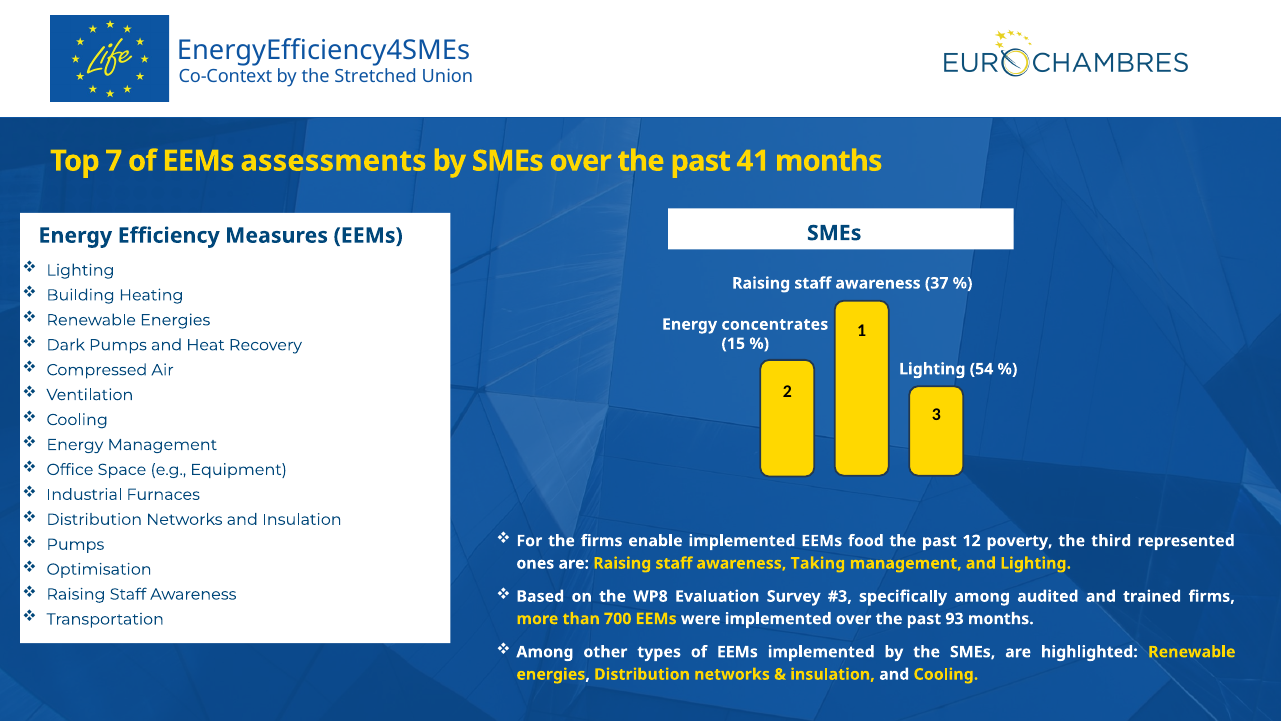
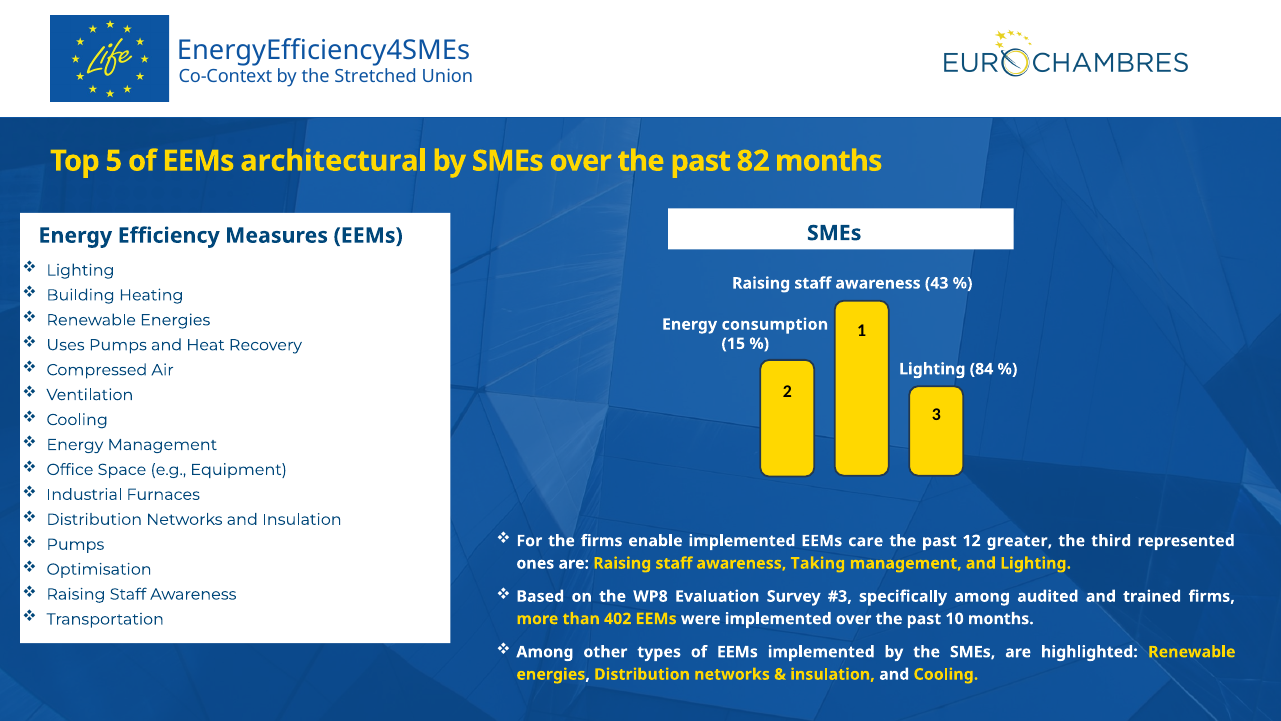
7: 7 -> 5
assessments: assessments -> architectural
41: 41 -> 82
37: 37 -> 43
concentrates: concentrates -> consumption
Dark: Dark -> Uses
54: 54 -> 84
food: food -> care
poverty: poverty -> greater
700: 700 -> 402
93: 93 -> 10
